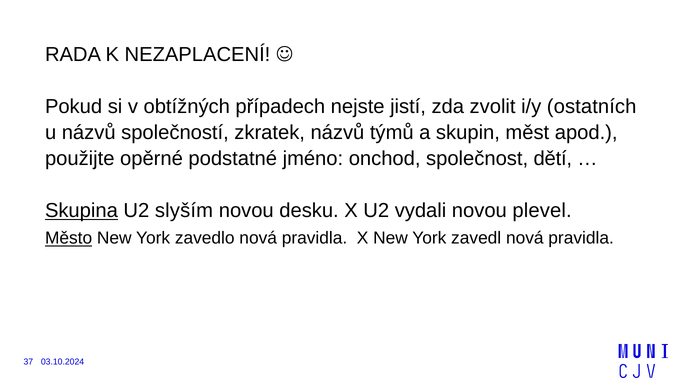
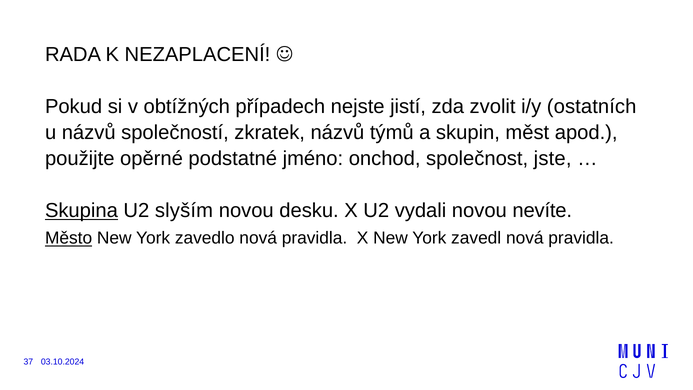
dětí: dětí -> jste
plevel: plevel -> nevíte
